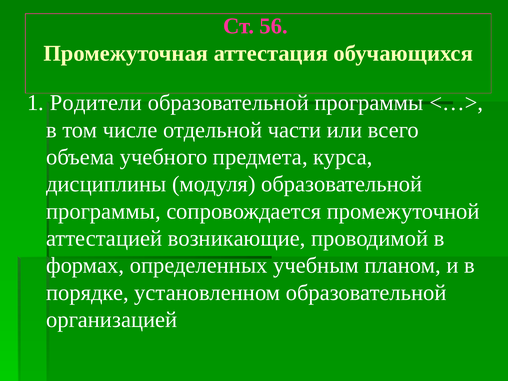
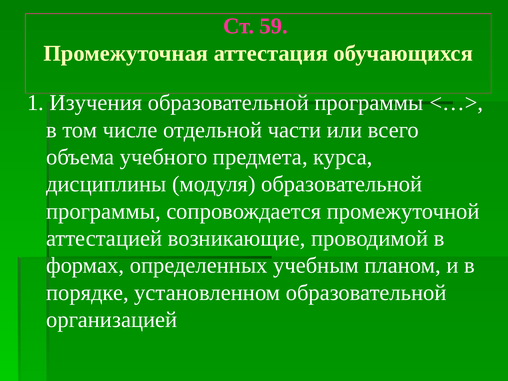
56: 56 -> 59
Родители: Родители -> Изучения
